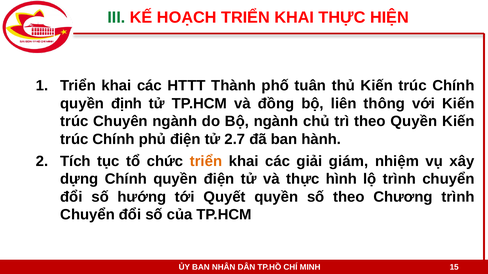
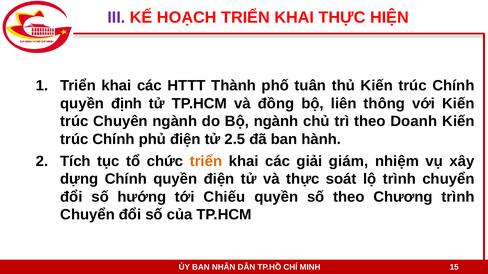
III colour: green -> purple
theo Quyền: Quyền -> Doanh
2.7: 2.7 -> 2.5
hình: hình -> soát
Quyết: Quyết -> Chiếu
